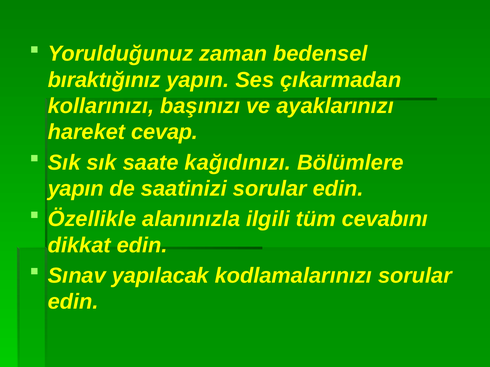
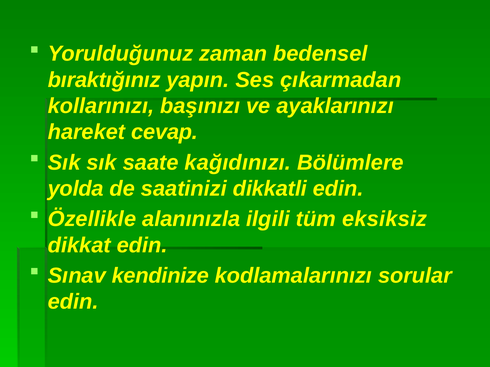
yapın at (76, 189): yapın -> yolda
saatinizi sorular: sorular -> dikkatli
cevabını: cevabını -> eksiksiz
yapılacak: yapılacak -> kendinize
